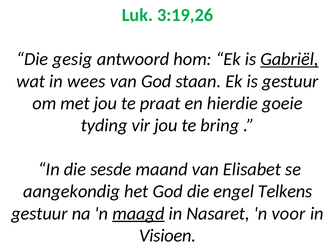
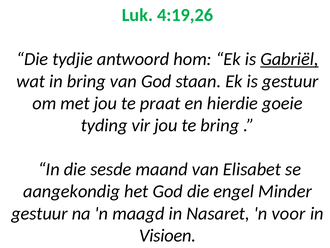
3:19,26: 3:19,26 -> 4:19,26
gesig: gesig -> tydjie
in wees: wees -> bring
Telkens: Telkens -> Minder
maagd underline: present -> none
